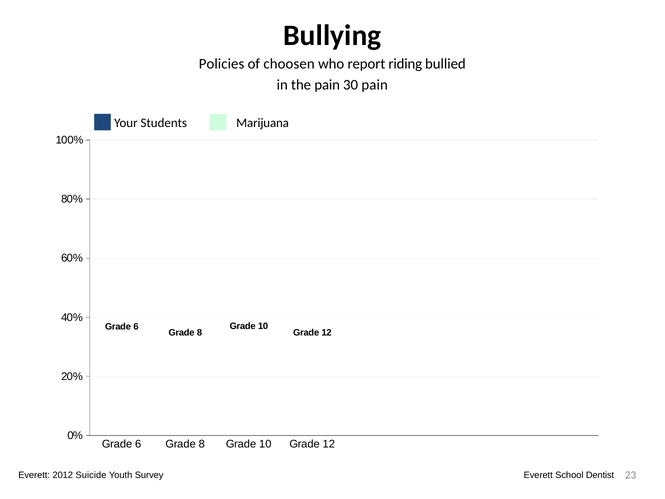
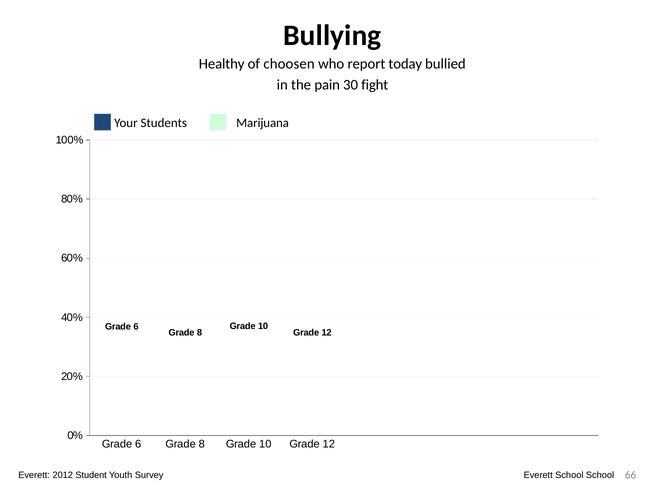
Policies: Policies -> Healthy
riding: riding -> today
30 pain: pain -> fight
Suicide: Suicide -> Student
School Dentist: Dentist -> School
23: 23 -> 66
